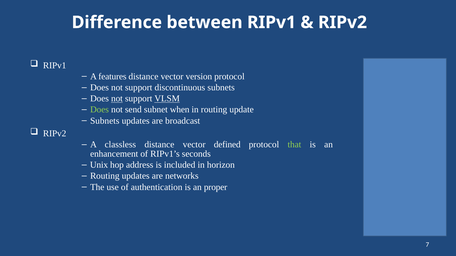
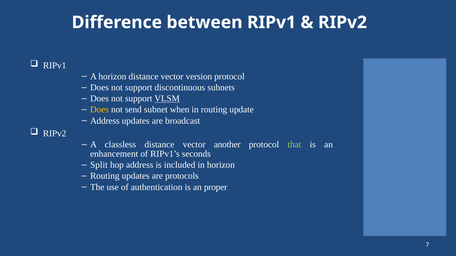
A features: features -> horizon
not at (117, 99) underline: present -> none
Does at (100, 110) colour: light green -> yellow
Subnets at (105, 121): Subnets -> Address
defined: defined -> another
Unix: Unix -> Split
networks: networks -> protocols
